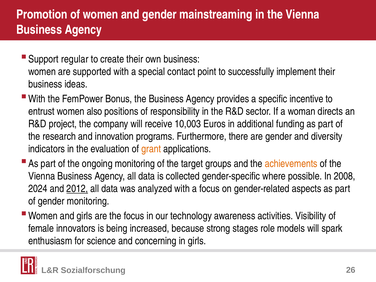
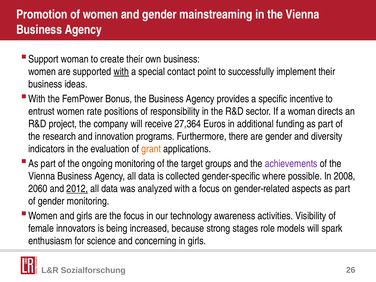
Support regular: regular -> woman
with at (121, 72) underline: none -> present
also: also -> rate
10,003: 10,003 -> 27,364
achievements colour: orange -> purple
2024: 2024 -> 2060
